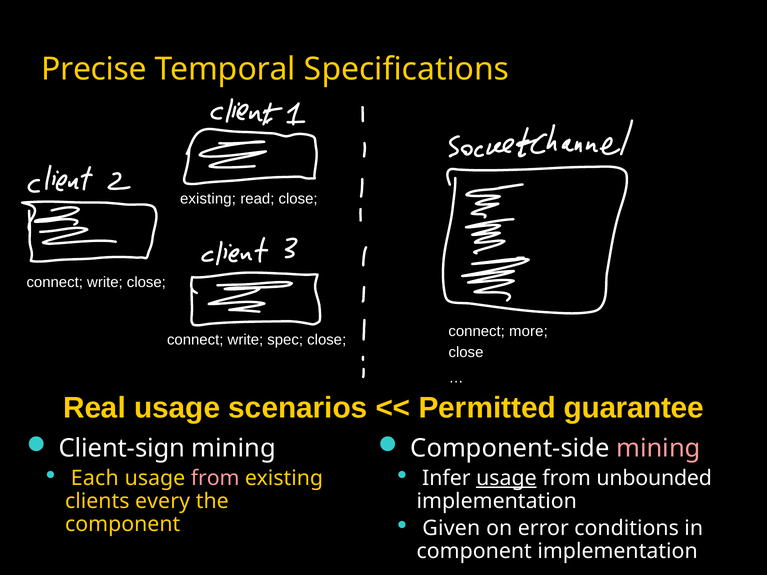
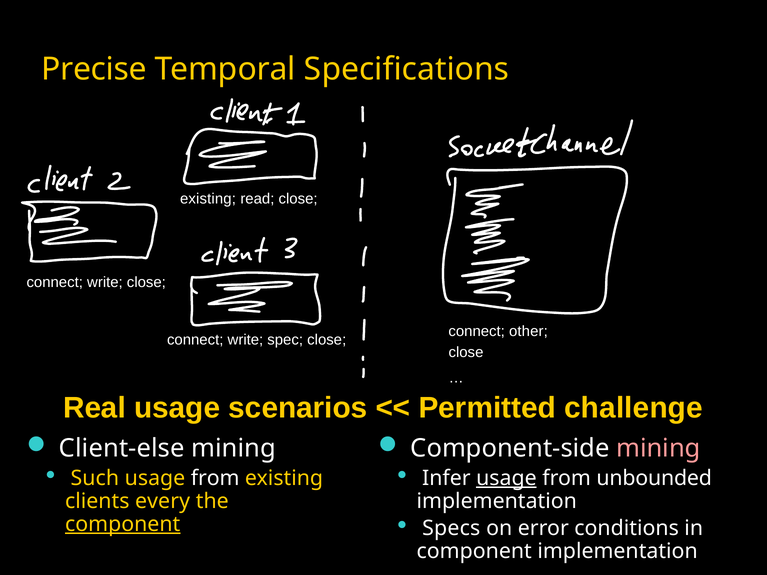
more: more -> other
guarantee: guarantee -> challenge
Client-sign: Client-sign -> Client-else
Each: Each -> Such
from at (215, 478) colour: pink -> white
Given: Given -> Specs
component at (123, 524) underline: none -> present
